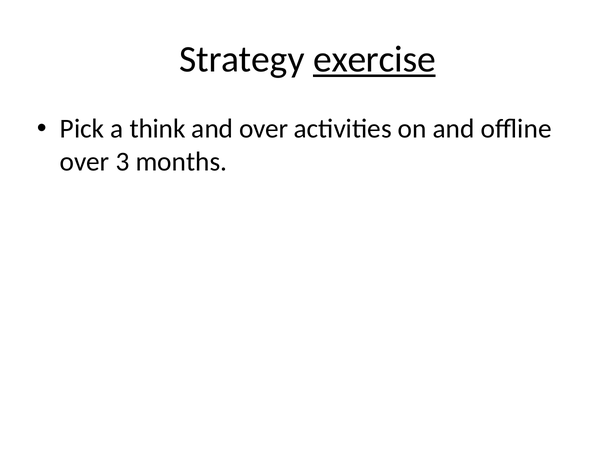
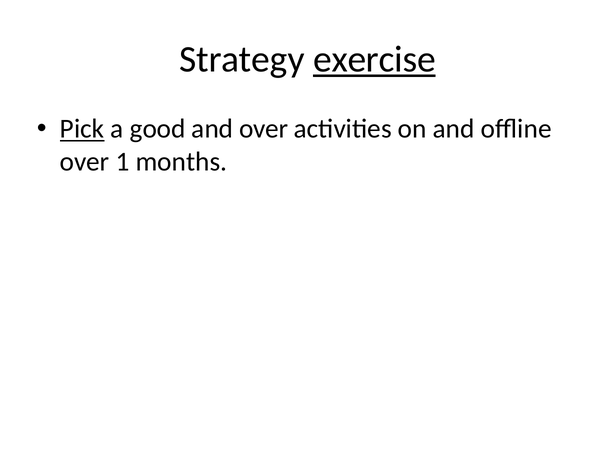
Pick underline: none -> present
think: think -> good
3: 3 -> 1
